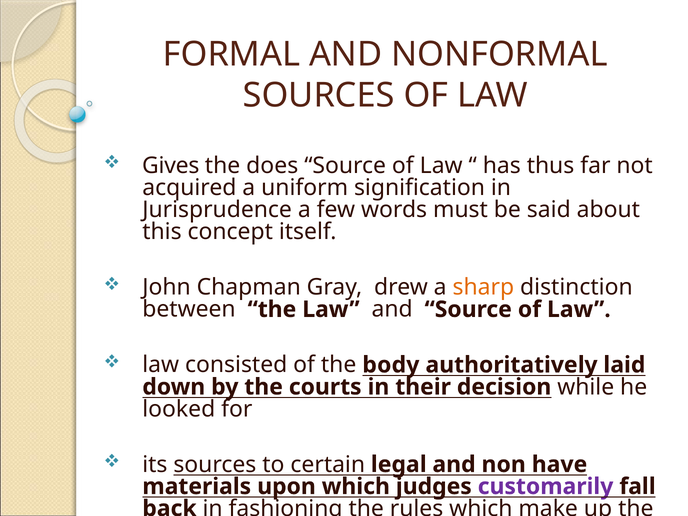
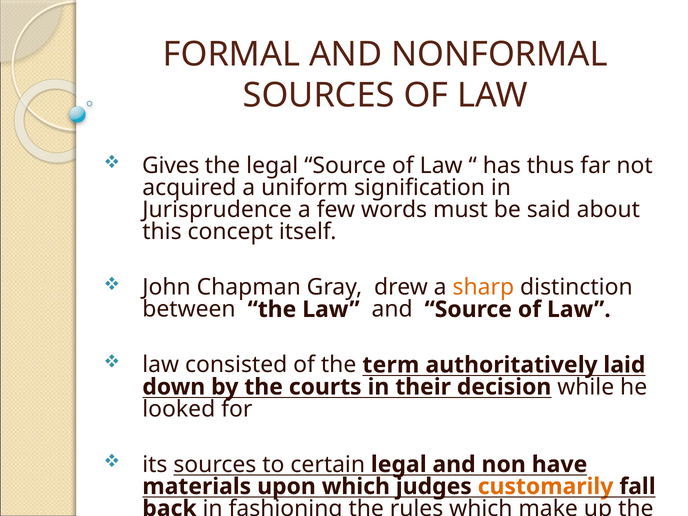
the does: does -> legal
body: body -> term
customarily colour: purple -> orange
